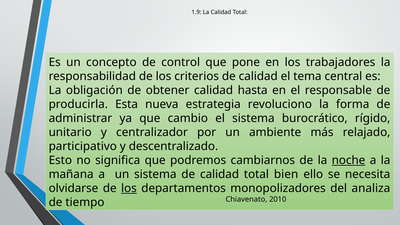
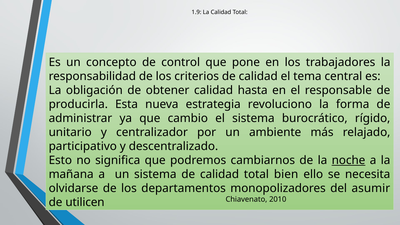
los at (129, 188) underline: present -> none
analiza: analiza -> asumir
tiempo: tiempo -> utilicen
